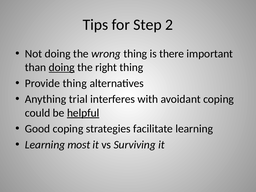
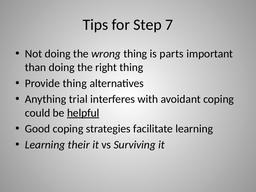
2: 2 -> 7
there: there -> parts
doing at (62, 67) underline: present -> none
most: most -> their
